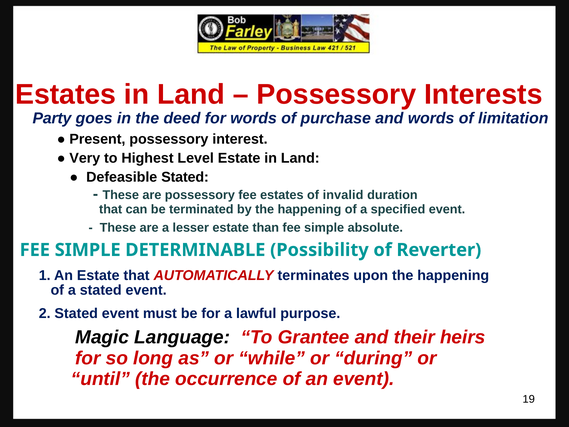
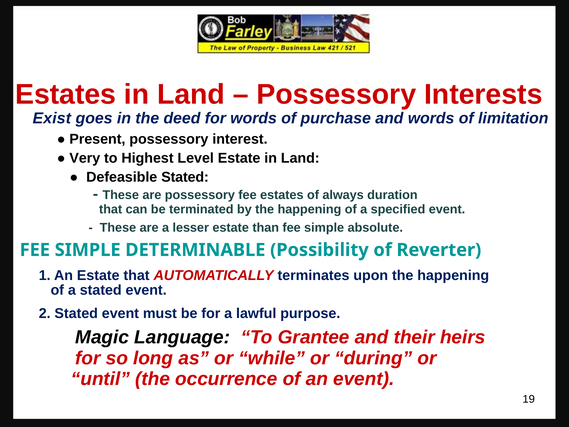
Party: Party -> Exist
invalid: invalid -> always
